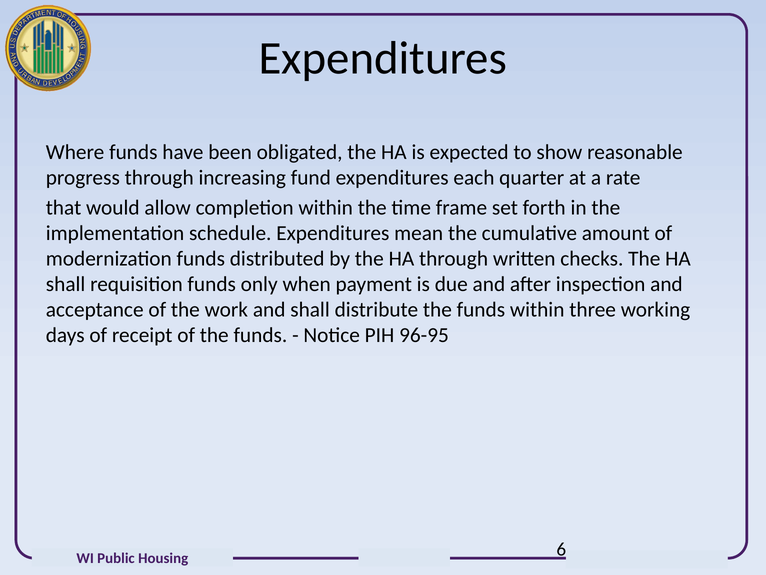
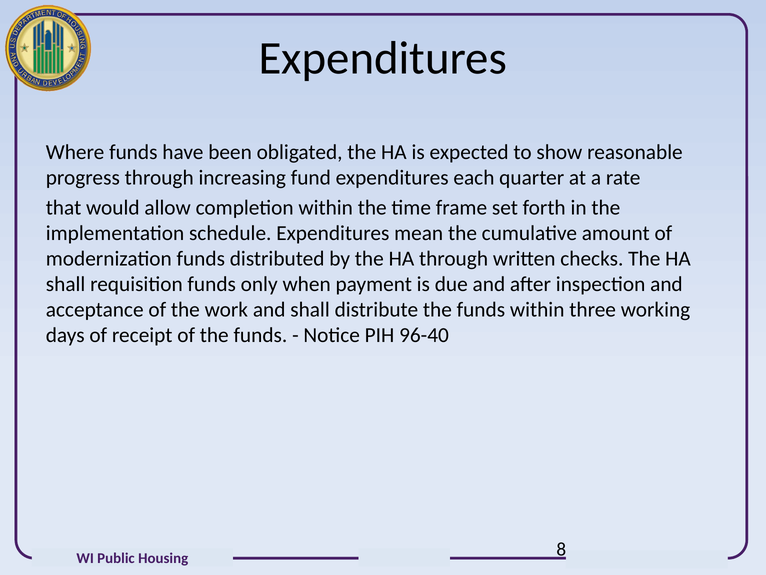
96-95: 96-95 -> 96-40
6: 6 -> 8
